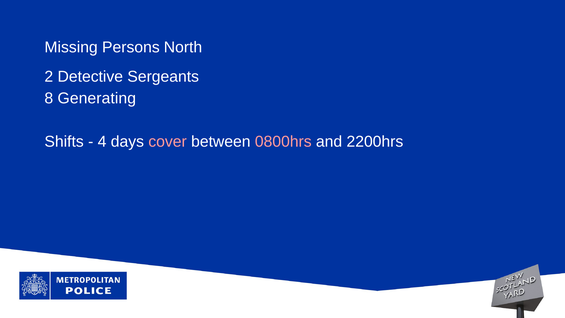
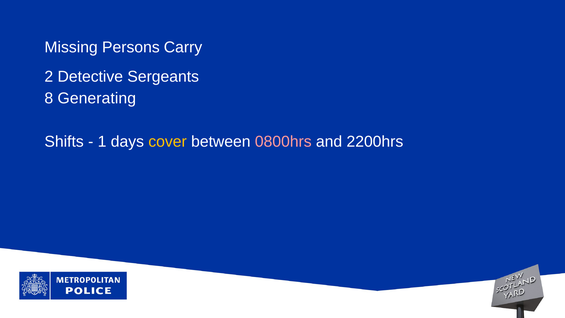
North: North -> Carry
4: 4 -> 1
cover colour: pink -> yellow
